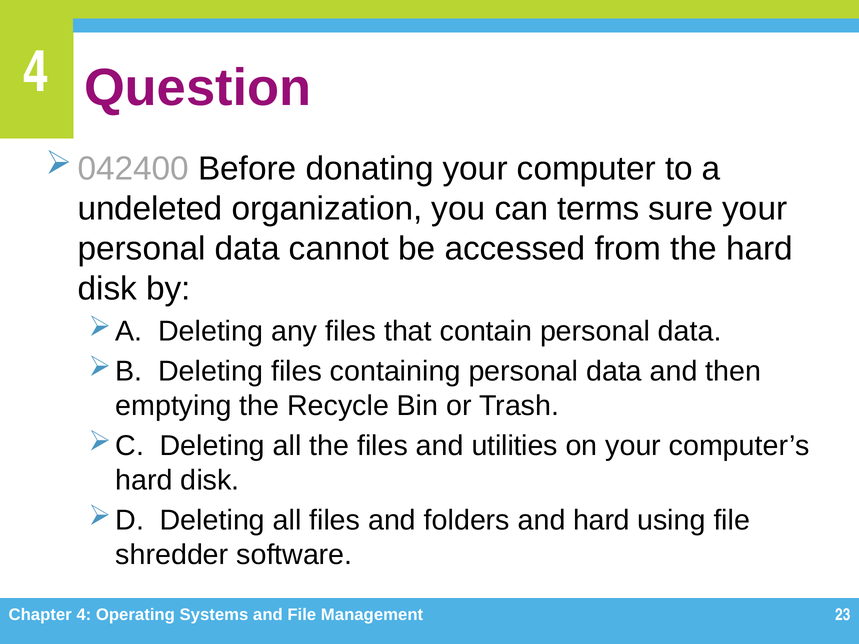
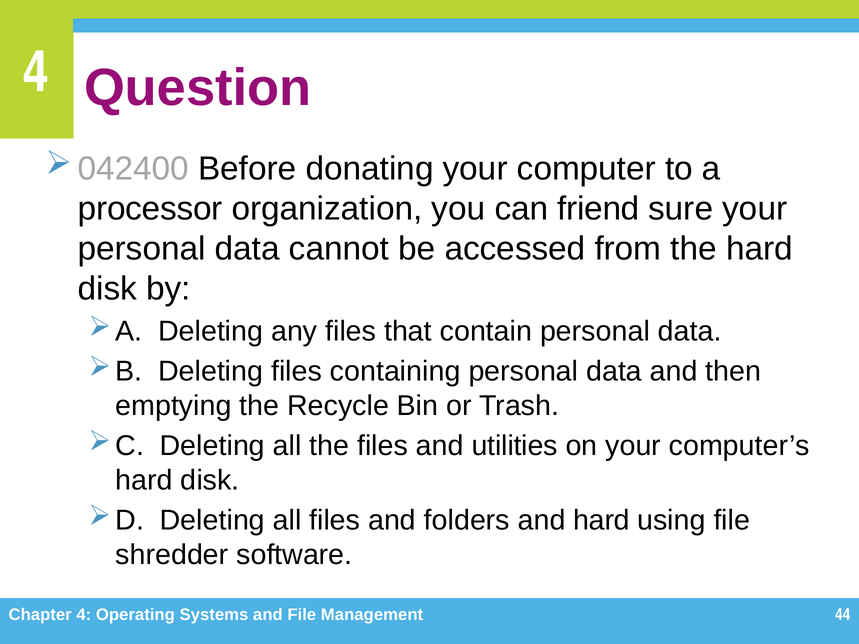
undeleted: undeleted -> processor
terms: terms -> friend
23: 23 -> 44
